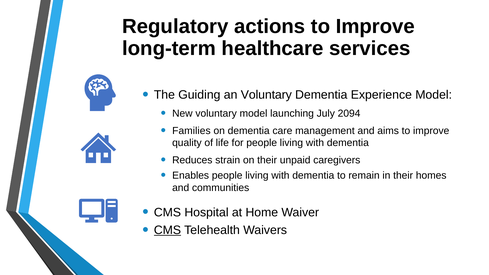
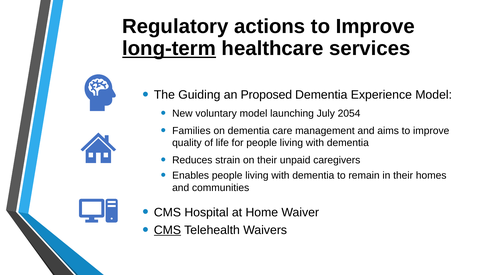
long-term underline: none -> present
an Voluntary: Voluntary -> Proposed
2094: 2094 -> 2054
